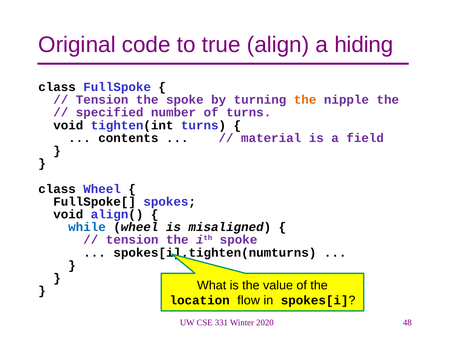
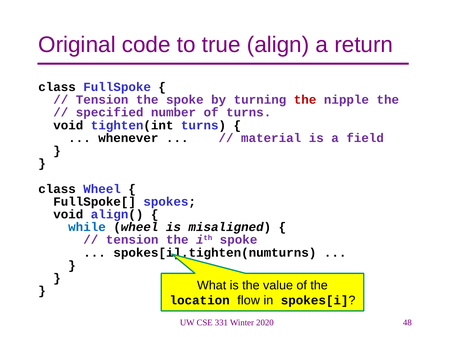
hiding: hiding -> return
the at (305, 100) colour: orange -> red
contents: contents -> whenever
